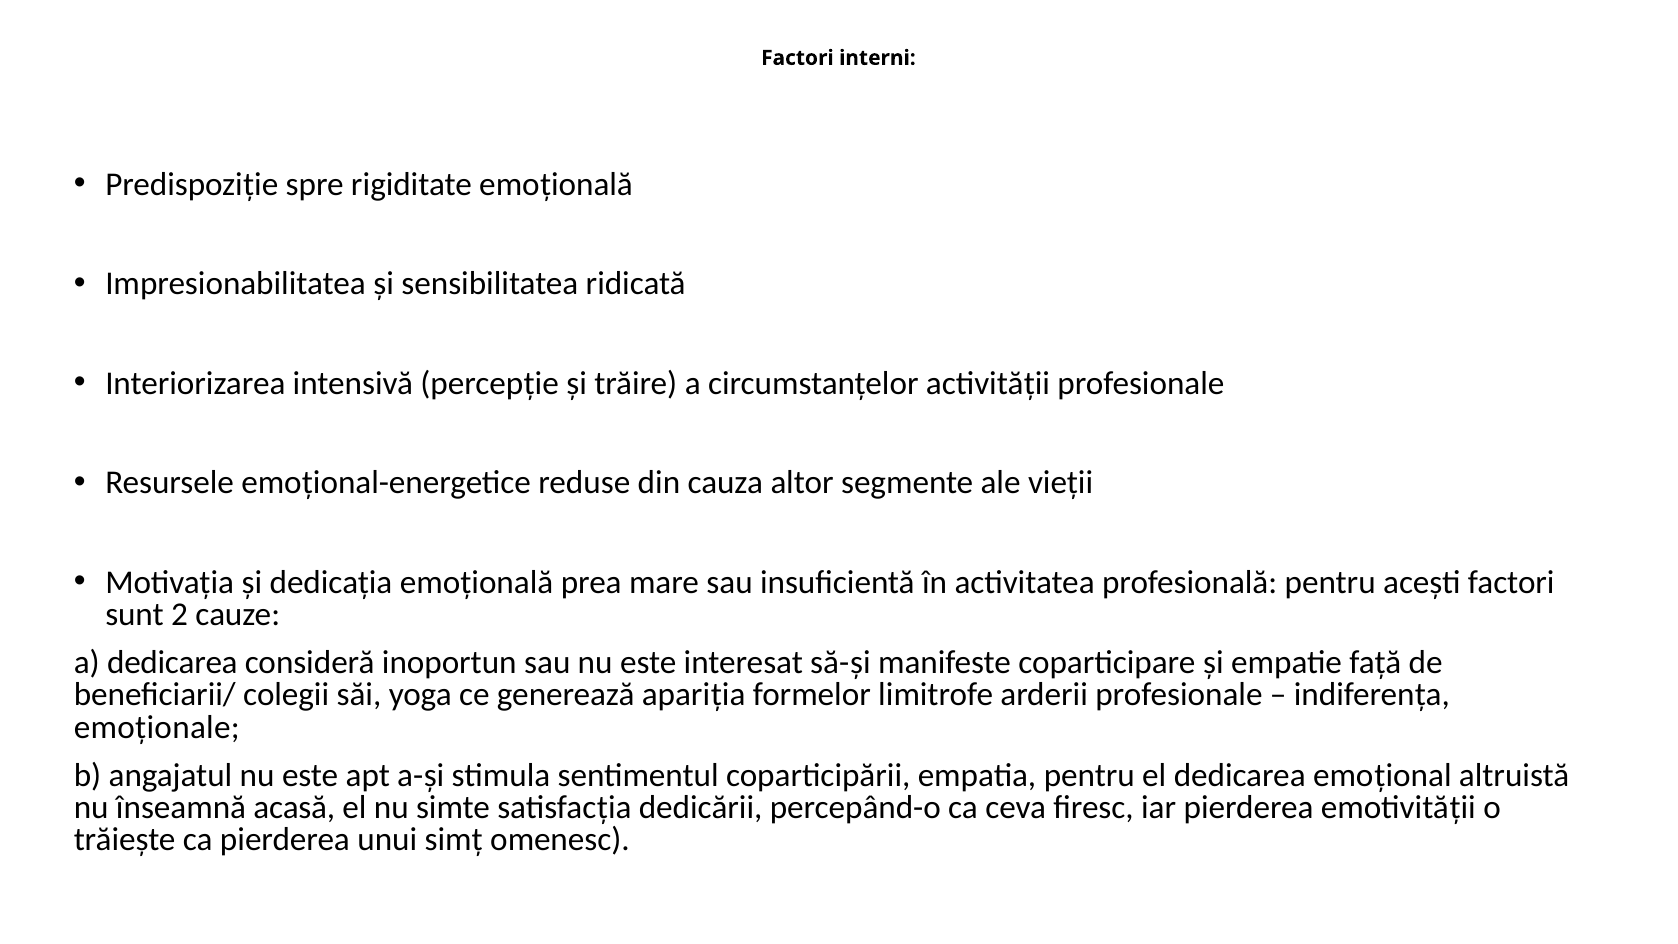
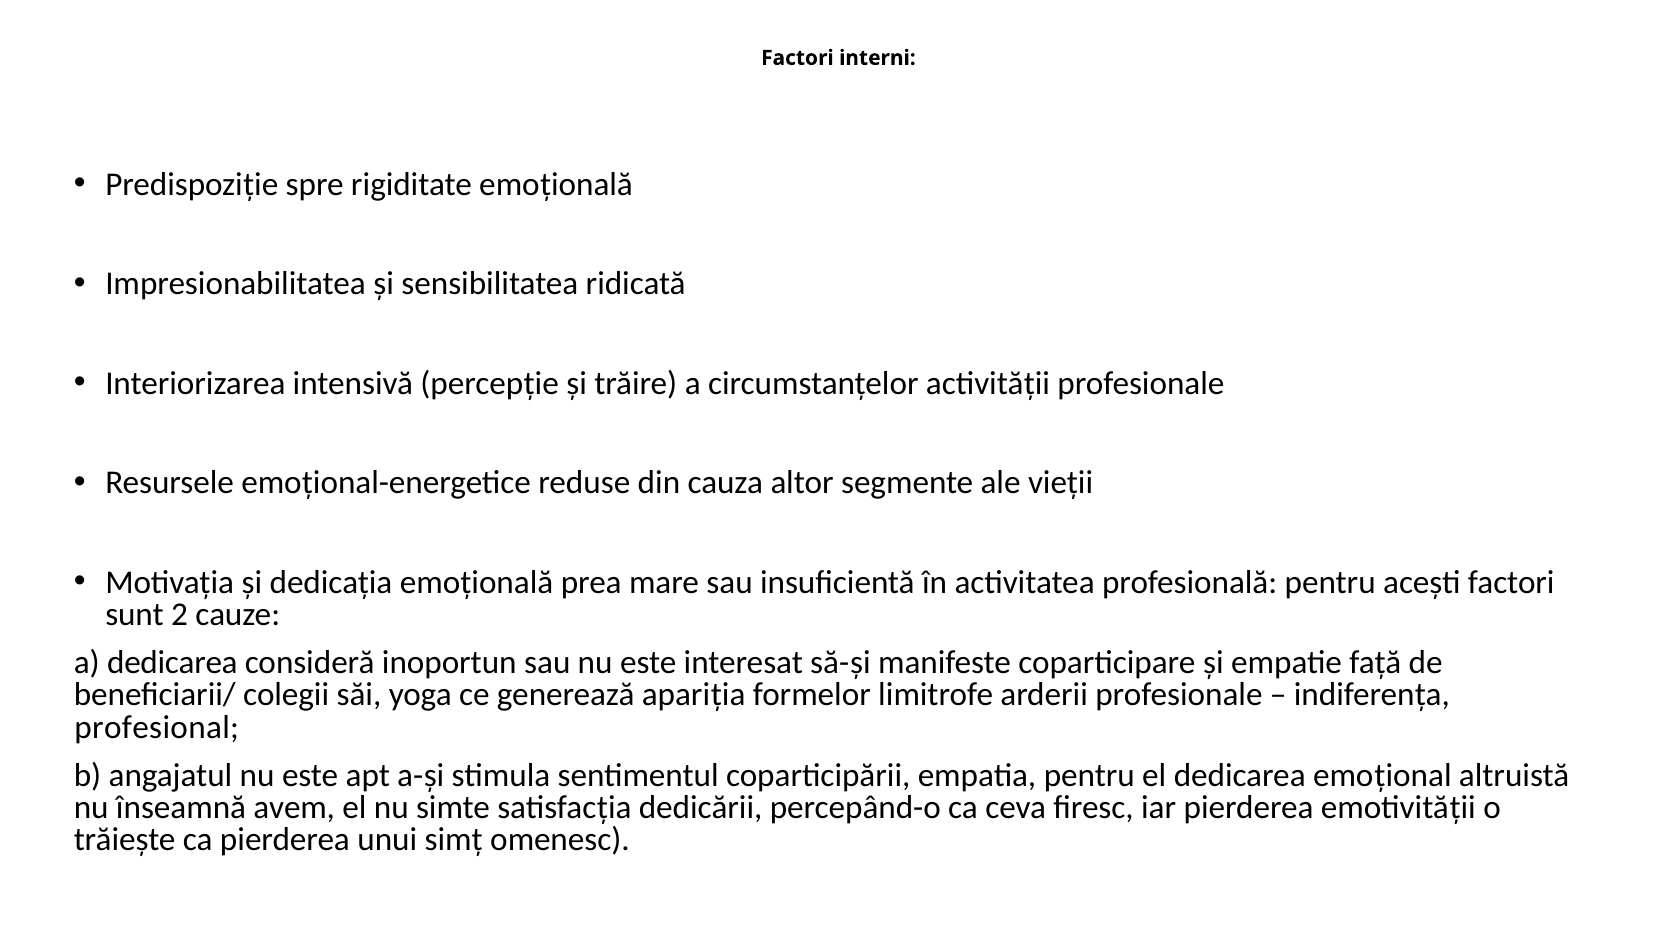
emoționale: emoționale -> profesional
acasă: acasă -> avem
